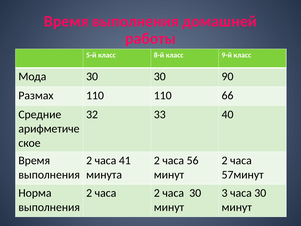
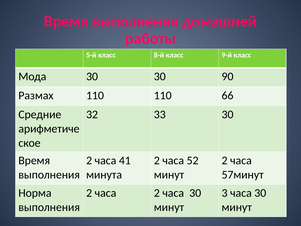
33 40: 40 -> 30
56: 56 -> 52
